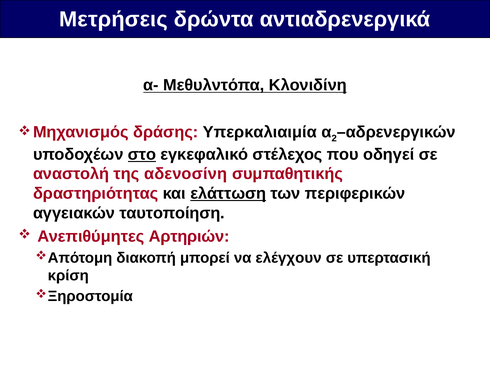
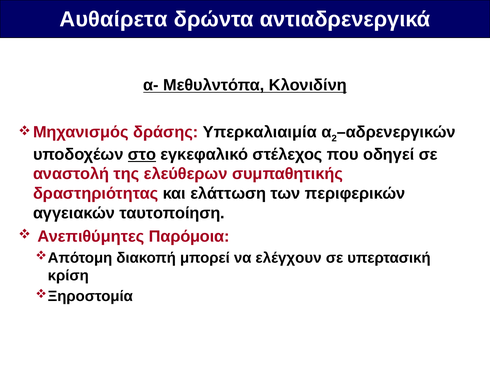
Μετρήσεις: Μετρήσεις -> Αυθαίρετα
αδενοσίνη: αδενοσίνη -> ελεύθερων
ελάττωση underline: present -> none
Αρτηριών: Αρτηριών -> Παρόμοια
